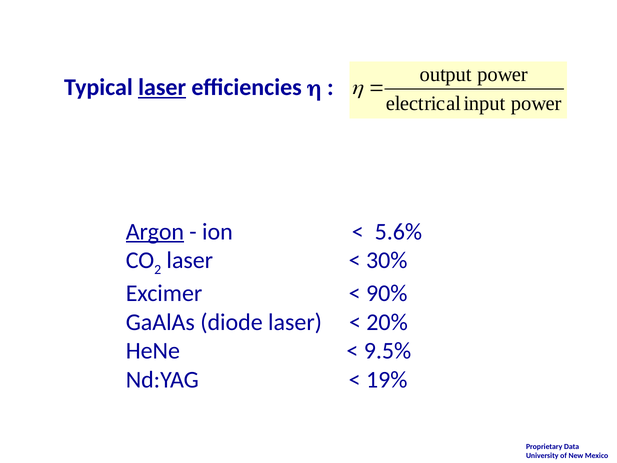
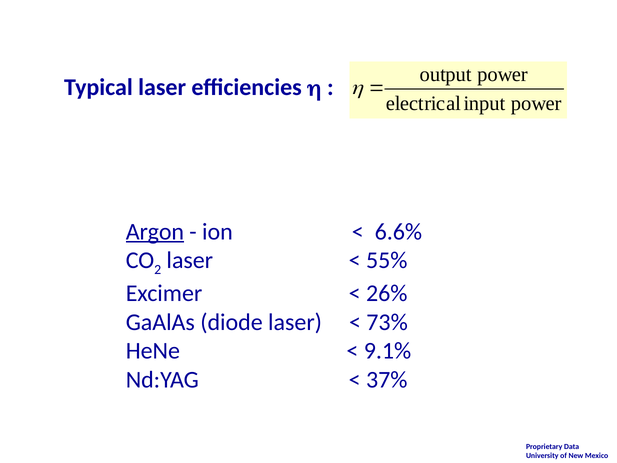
laser at (162, 87) underline: present -> none
5.6%: 5.6% -> 6.6%
30%: 30% -> 55%
90%: 90% -> 26%
20%: 20% -> 73%
9.5%: 9.5% -> 9.1%
19%: 19% -> 37%
